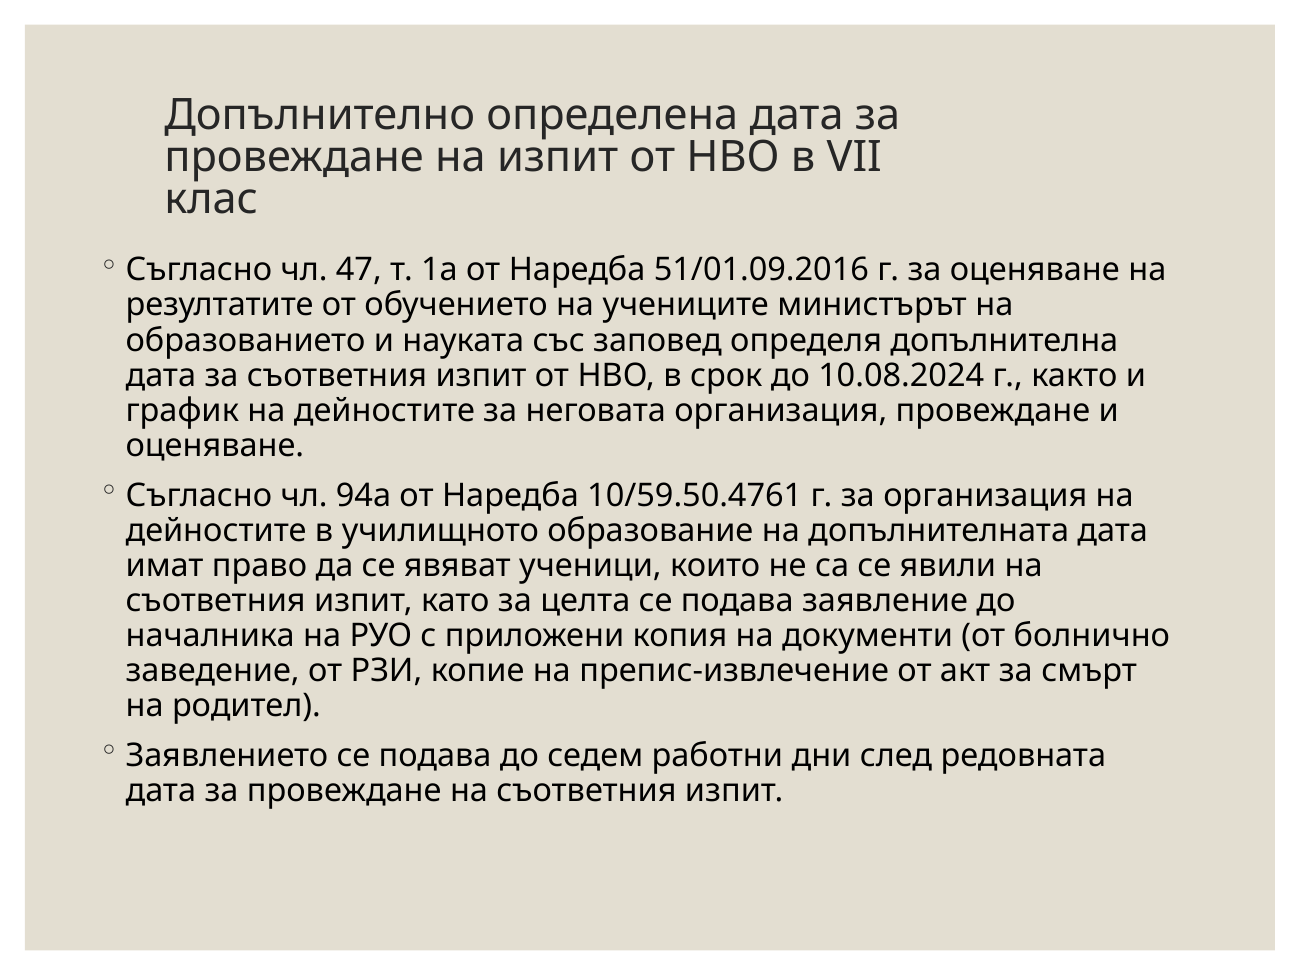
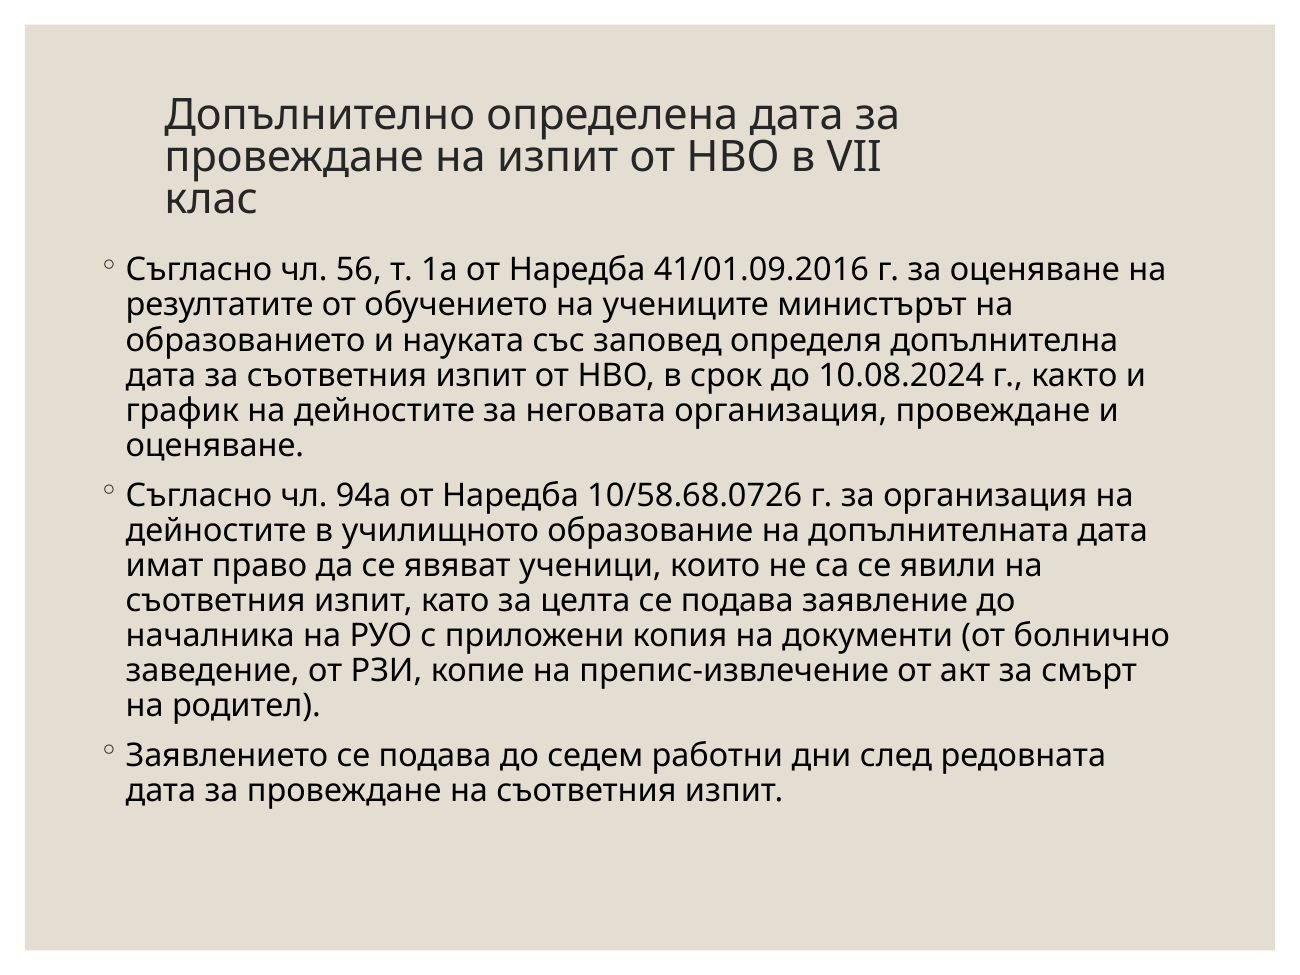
47: 47 -> 56
51/01.09.2016: 51/01.09.2016 -> 41/01.09.2016
10/59.50.4761: 10/59.50.4761 -> 10/58.68.0726
